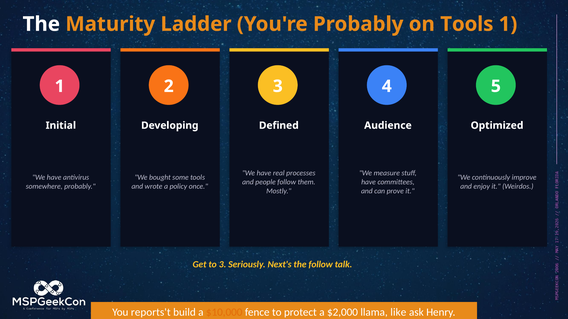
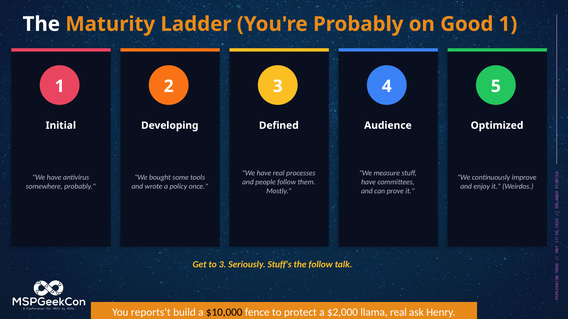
on Tools: Tools -> Good
Next's: Next's -> Stuff's
$10,000 colour: orange -> black
llama like: like -> real
